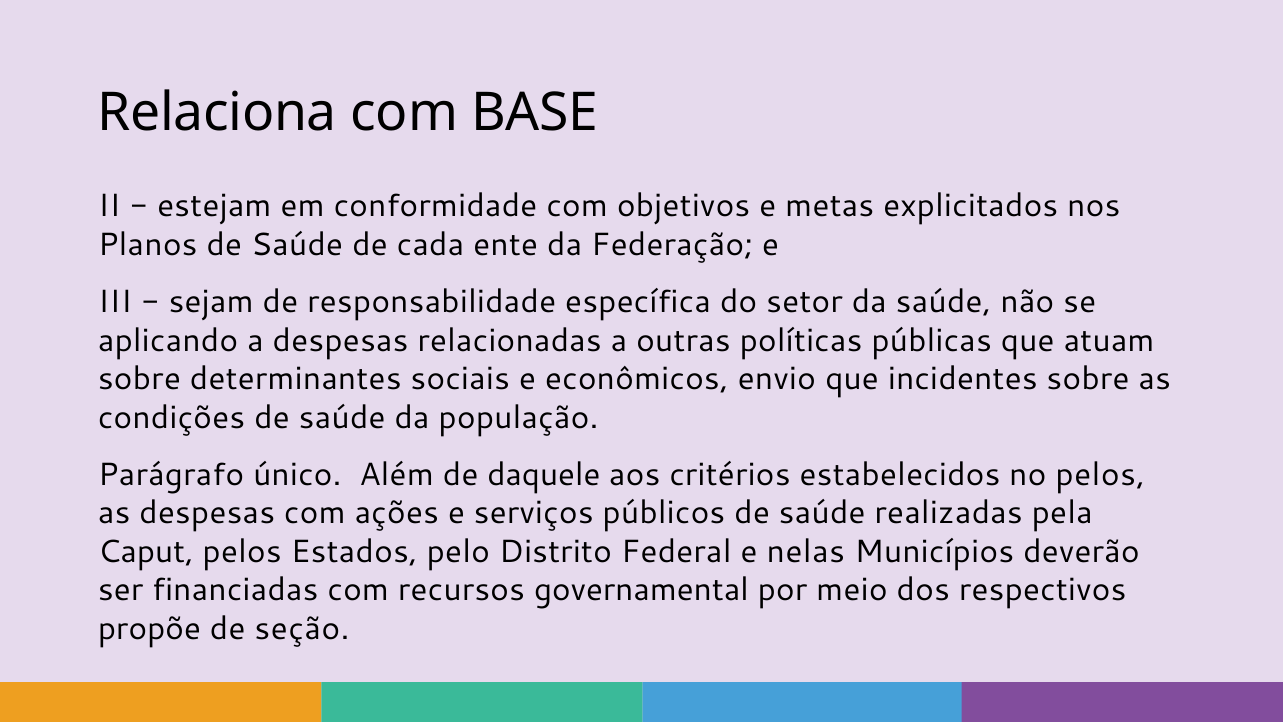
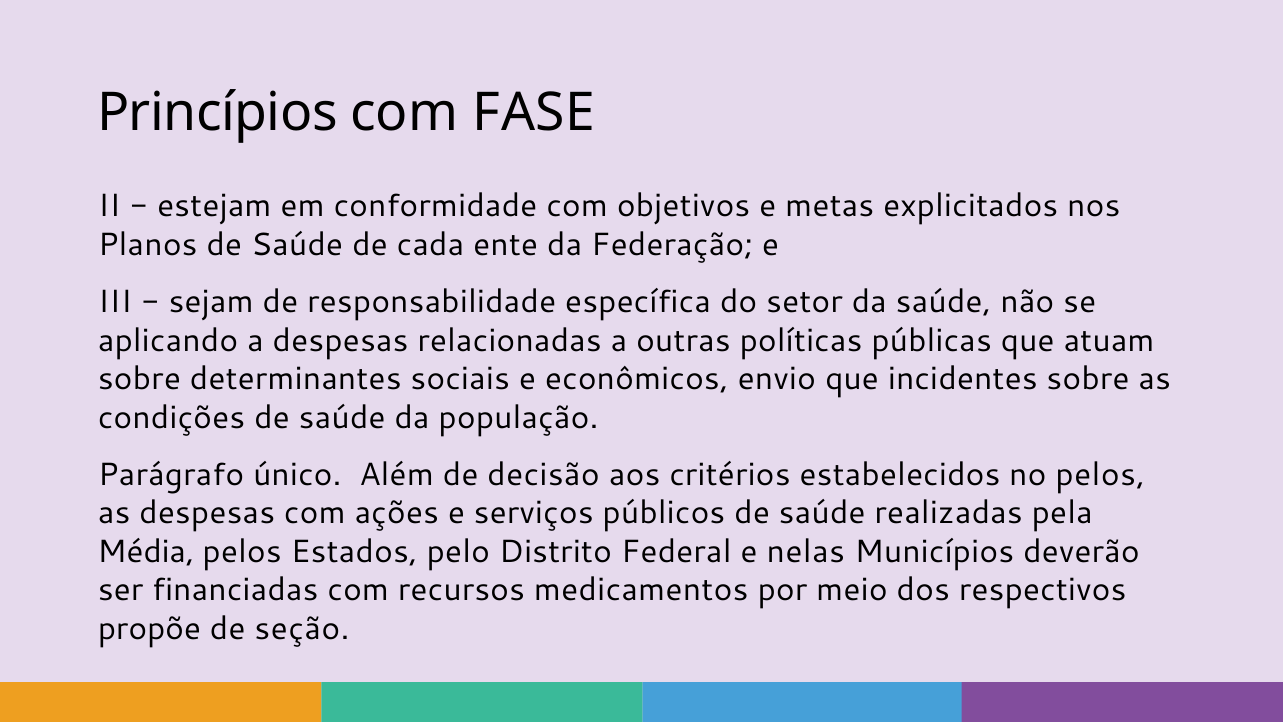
Relaciona: Relaciona -> Princípios
BASE: BASE -> FASE
daquele: daquele -> decisão
Caput: Caput -> Média
governamental: governamental -> medicamentos
